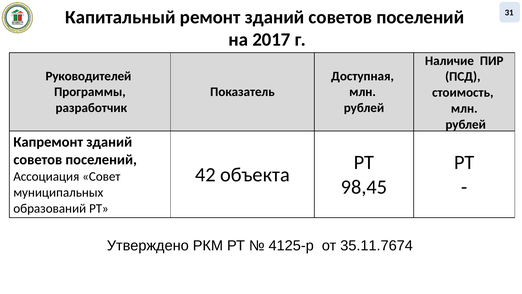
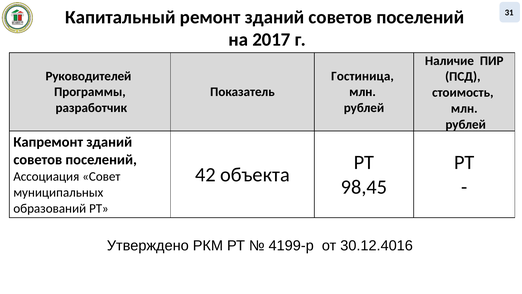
Доступная: Доступная -> Гостиница
4125-р: 4125-р -> 4199-р
35.11.7674: 35.11.7674 -> 30.12.4016
